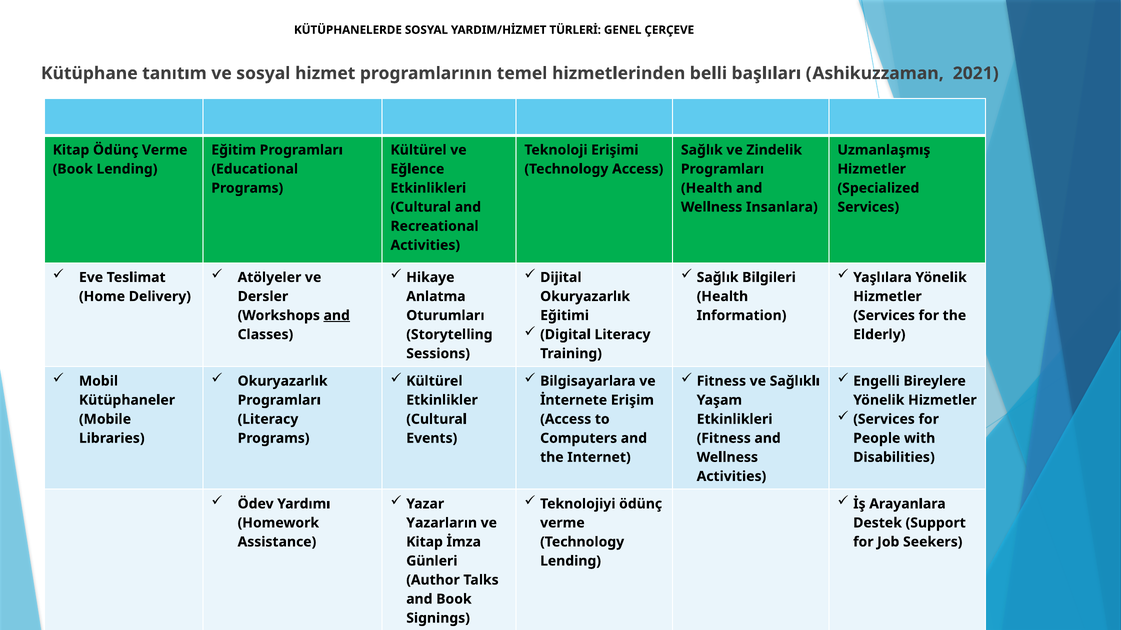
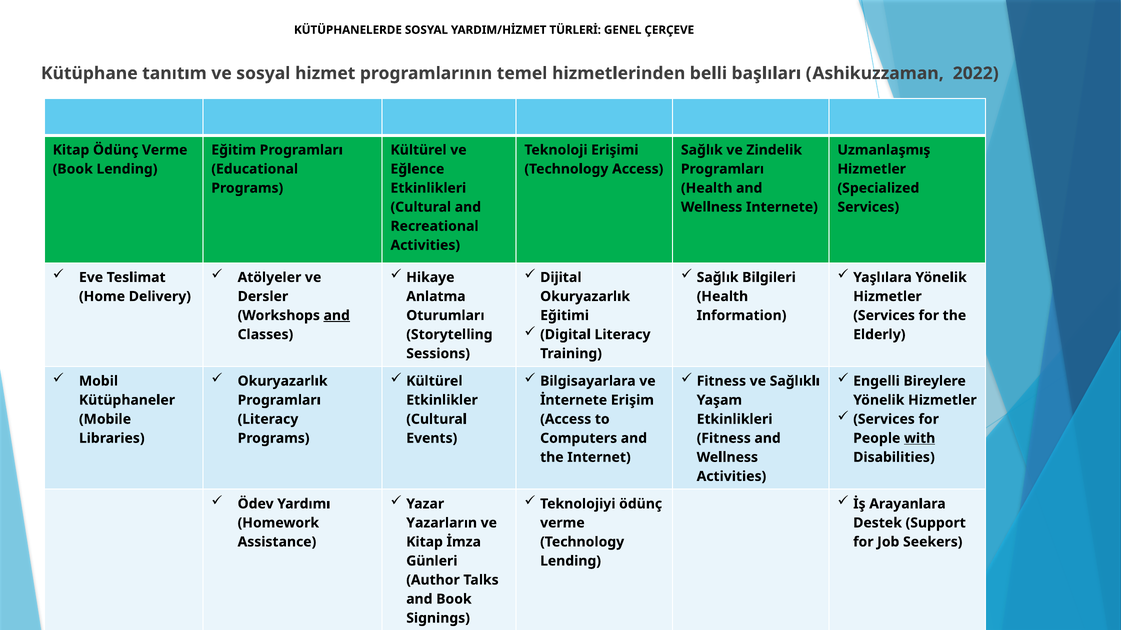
2021: 2021 -> 2022
Insanlara: Insanlara -> Internete
with underline: none -> present
